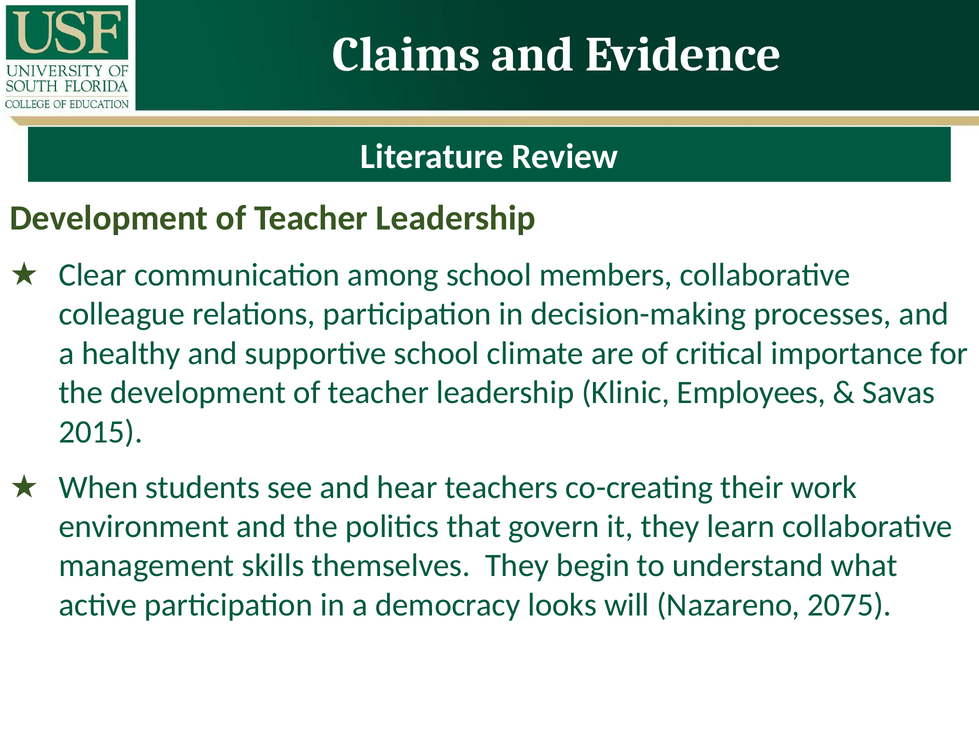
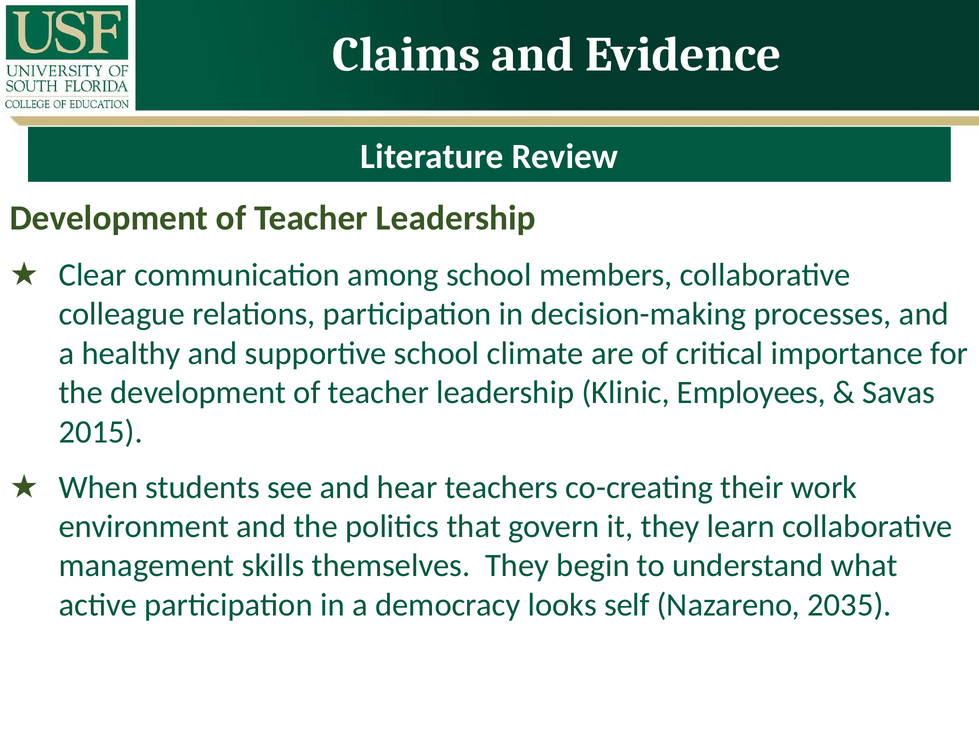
will: will -> self
2075: 2075 -> 2035
